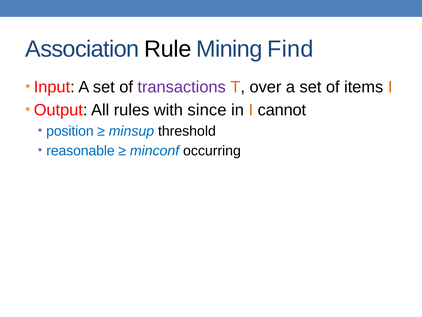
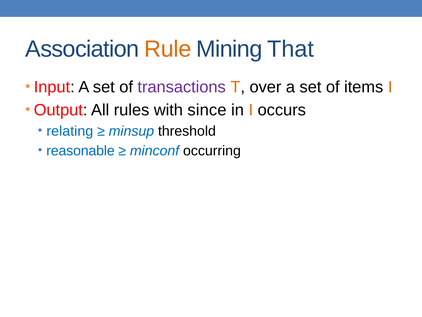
Rule colour: black -> orange
Find: Find -> That
cannot: cannot -> occurs
position: position -> relating
